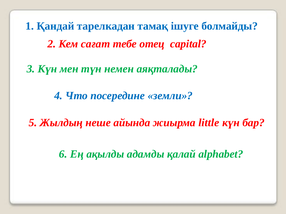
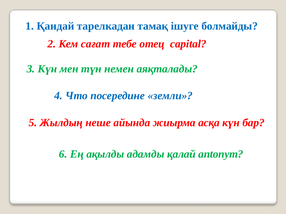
little: little -> асқа
alphabet: alphabet -> antonym
